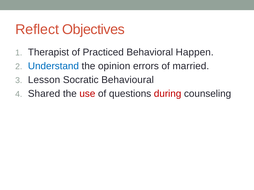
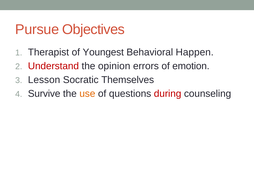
Reflect: Reflect -> Pursue
Practiced: Practiced -> Youngest
Understand colour: blue -> red
married: married -> emotion
Behavioural: Behavioural -> Themselves
Shared: Shared -> Survive
use colour: red -> orange
